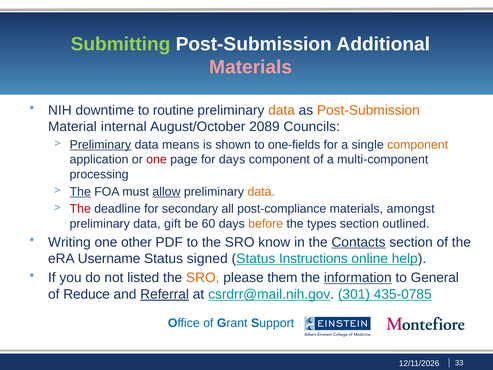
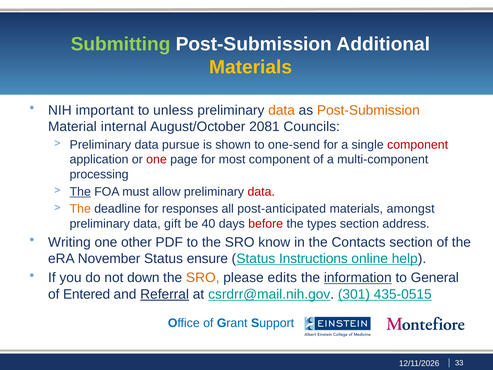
Materials at (251, 67) colour: pink -> yellow
downtime: downtime -> important
routine: routine -> unless
2089: 2089 -> 2081
Preliminary at (100, 145) underline: present -> none
means: means -> pursue
one-fields: one-fields -> one-send
component at (418, 145) colour: orange -> red
for days: days -> most
allow underline: present -> none
data at (261, 192) colour: orange -> red
The at (80, 209) colour: red -> orange
secondary: secondary -> responses
post-compliance: post-compliance -> post-anticipated
60: 60 -> 40
before colour: orange -> red
outlined: outlined -> address
Contacts underline: present -> none
Username: Username -> November
signed: signed -> ensure
listed: listed -> down
them: them -> edits
Reduce: Reduce -> Entered
435-0785: 435-0785 -> 435-0515
